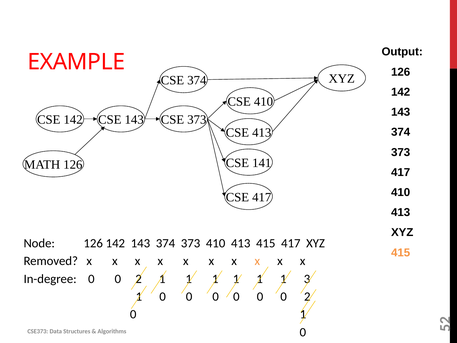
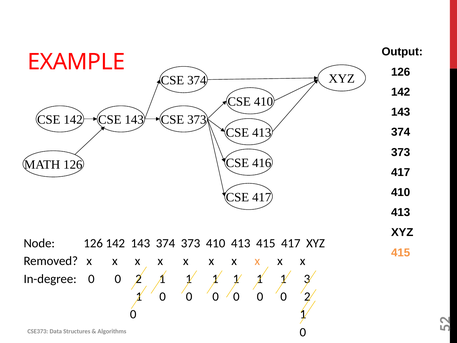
141: 141 -> 416
